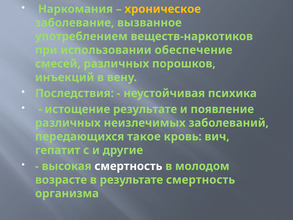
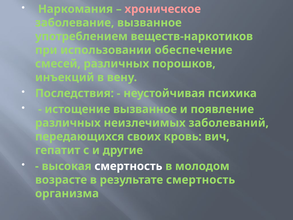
хроническое colour: yellow -> pink
истощение результате: результате -> вызванное
такое: такое -> своих
